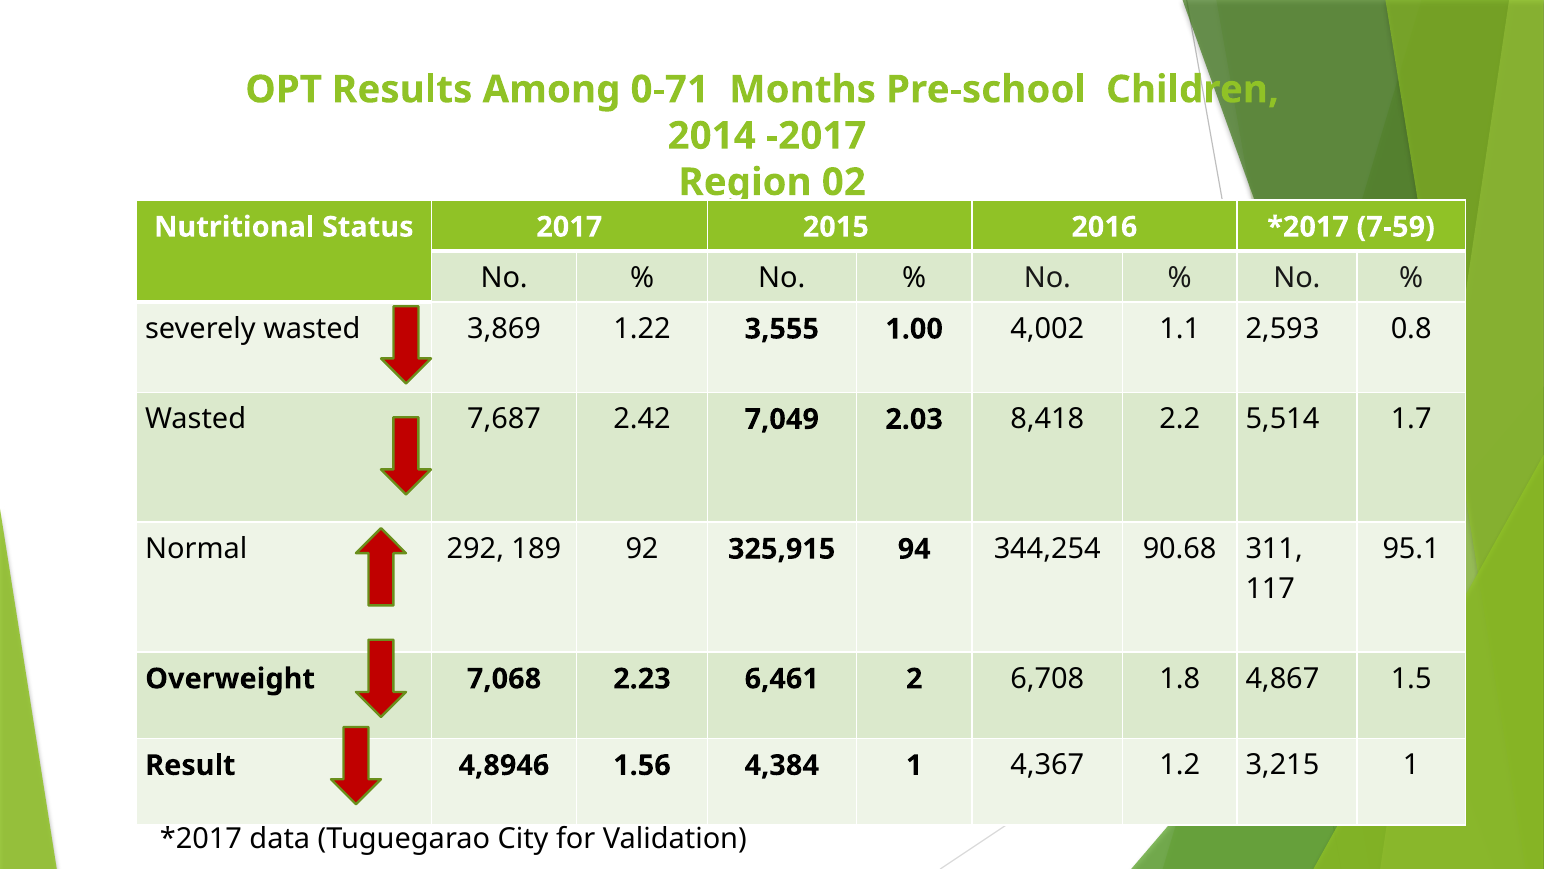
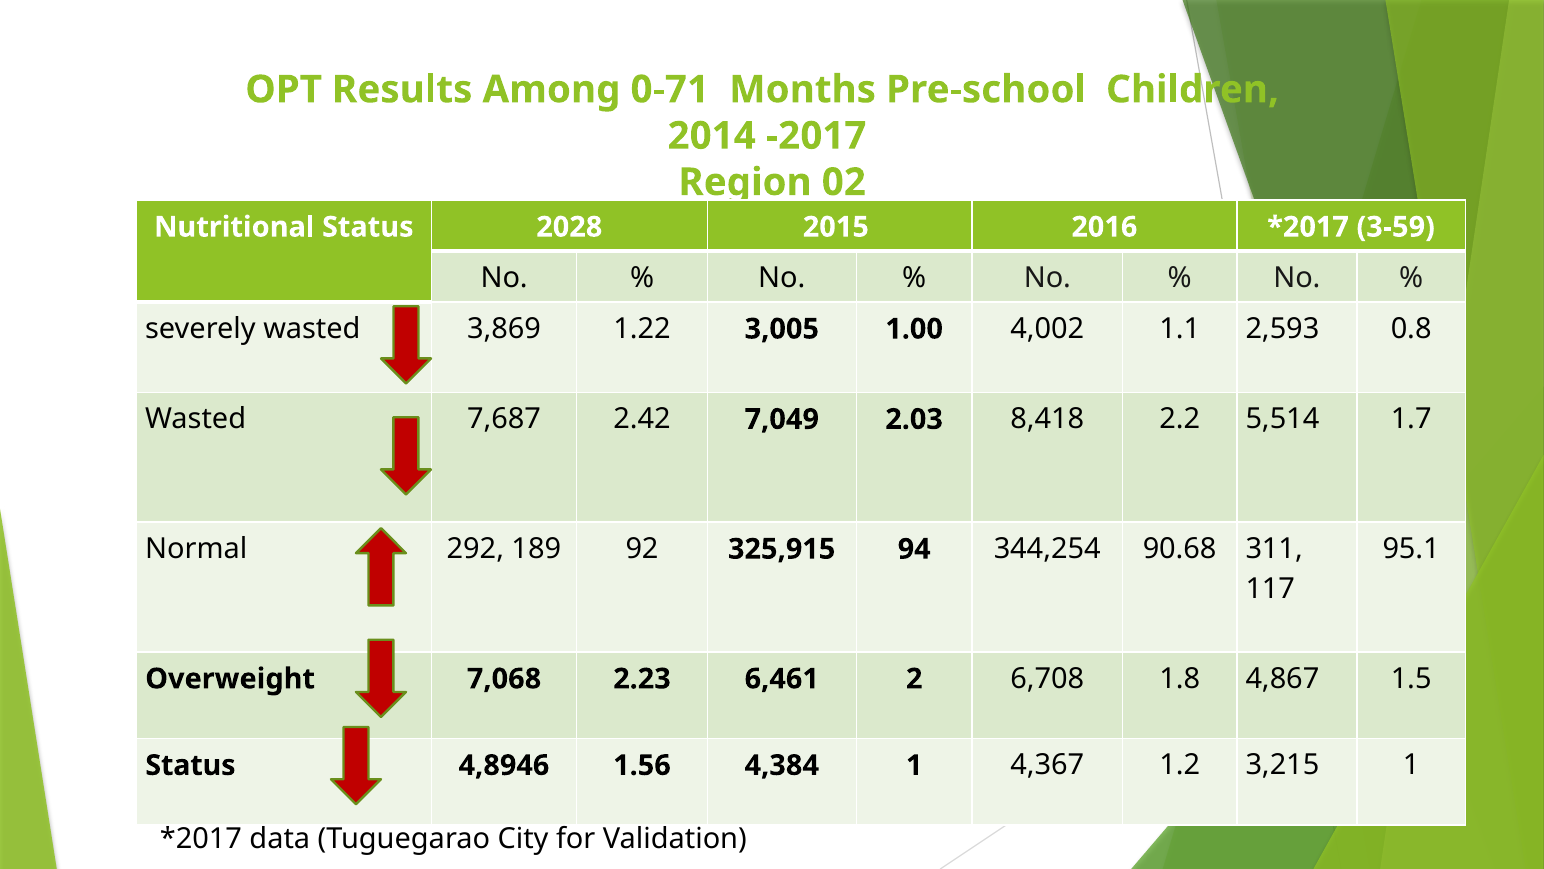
2017: 2017 -> 2028
7-59: 7-59 -> 3-59
3,555: 3,555 -> 3,005
Result at (190, 765): Result -> Status
